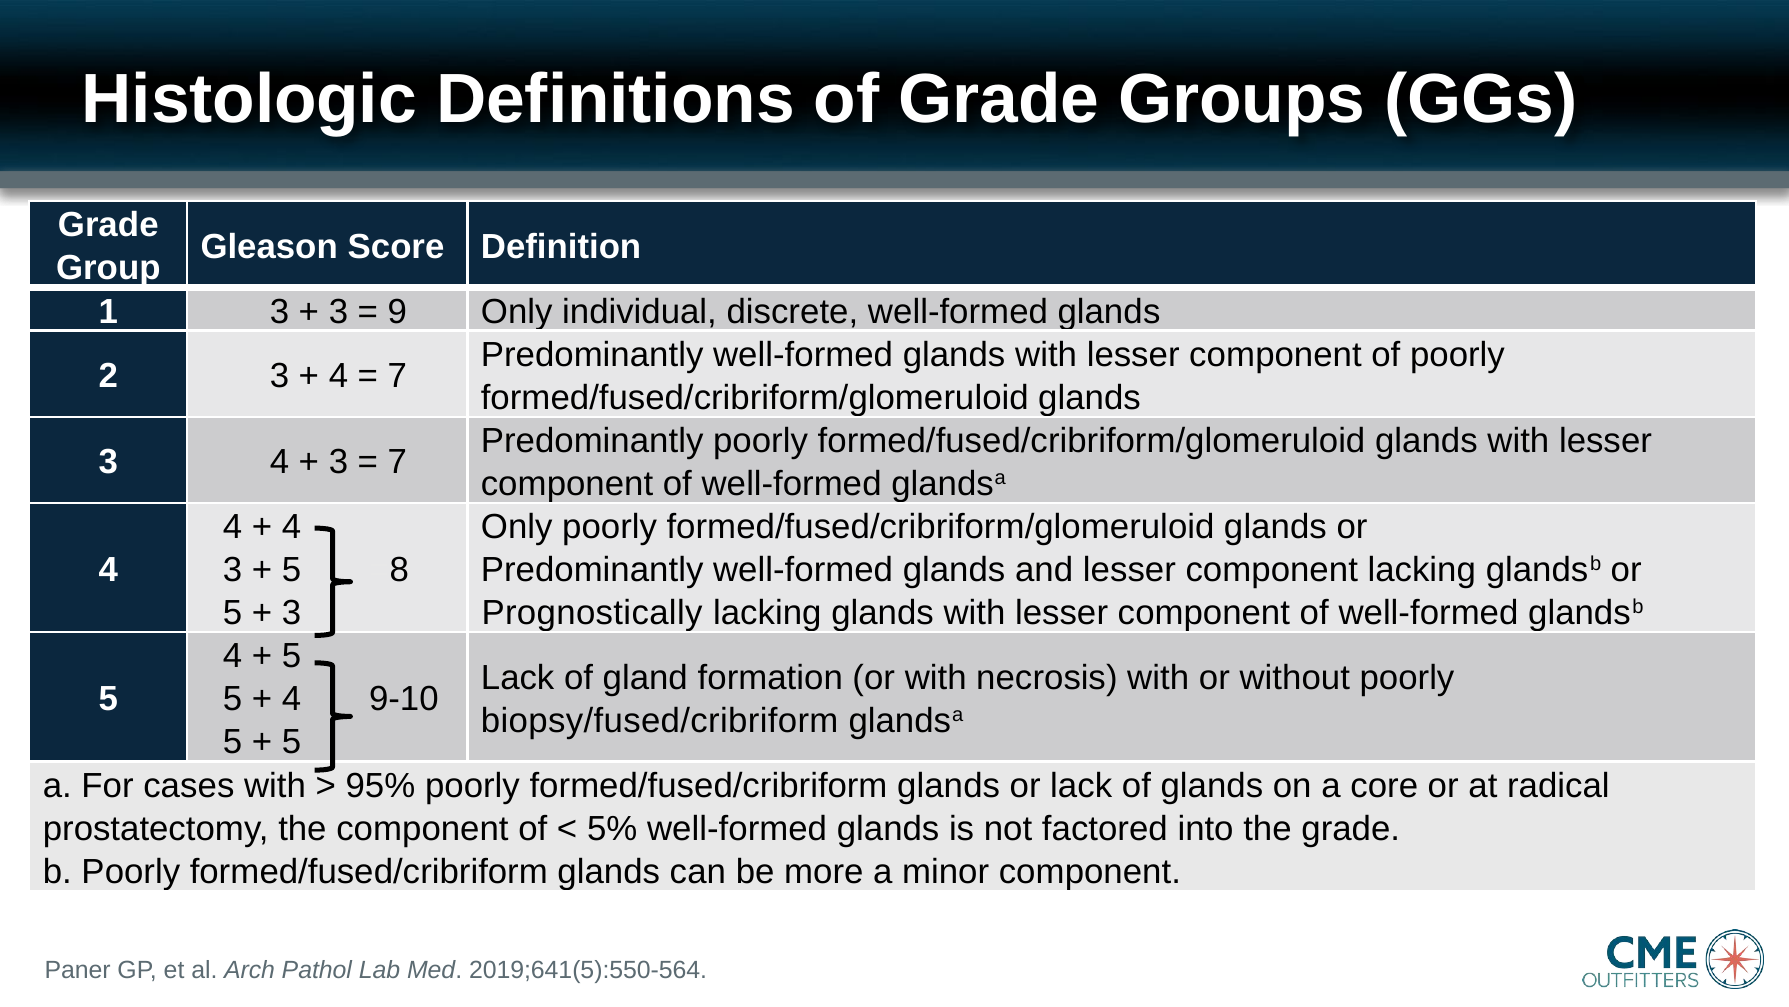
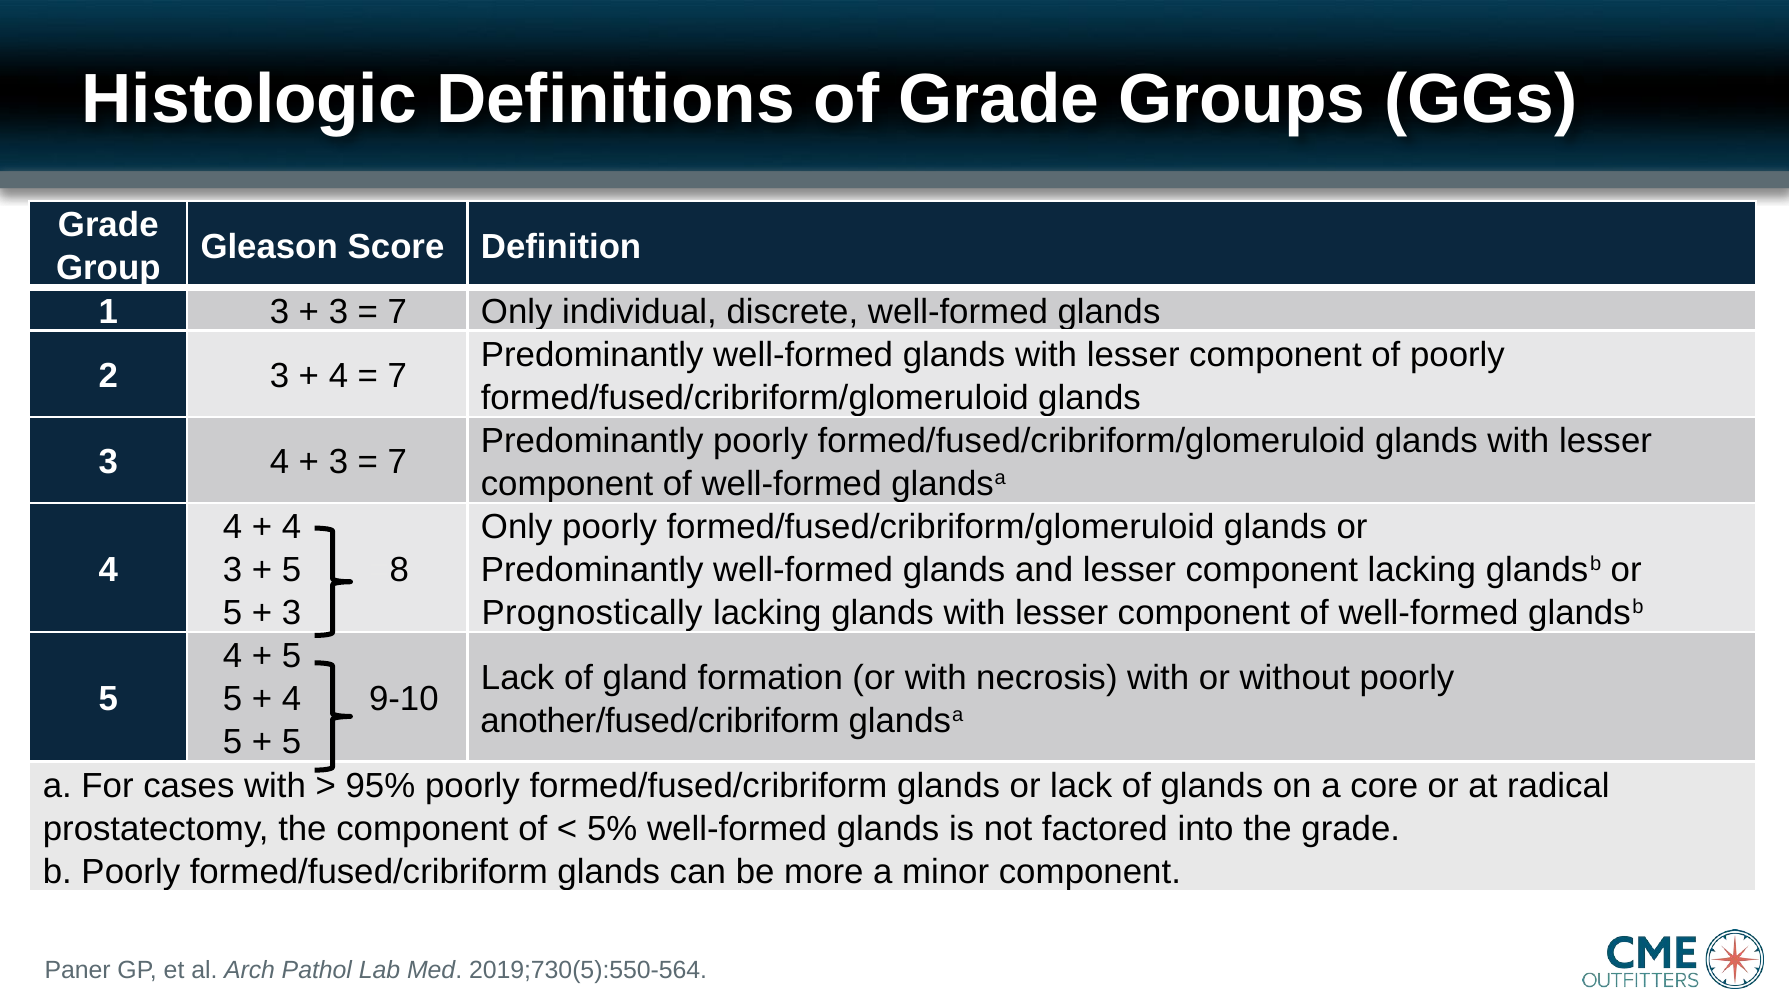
9 at (397, 311): 9 -> 7
biopsy/fused/cribriform: biopsy/fused/cribriform -> another/fused/cribriform
2019;641(5):550-564: 2019;641(5):550-564 -> 2019;730(5):550-564
